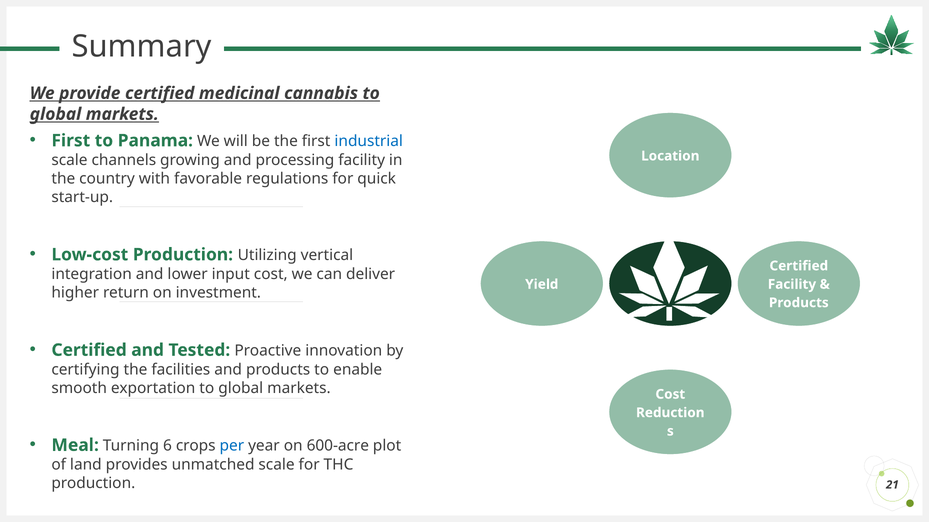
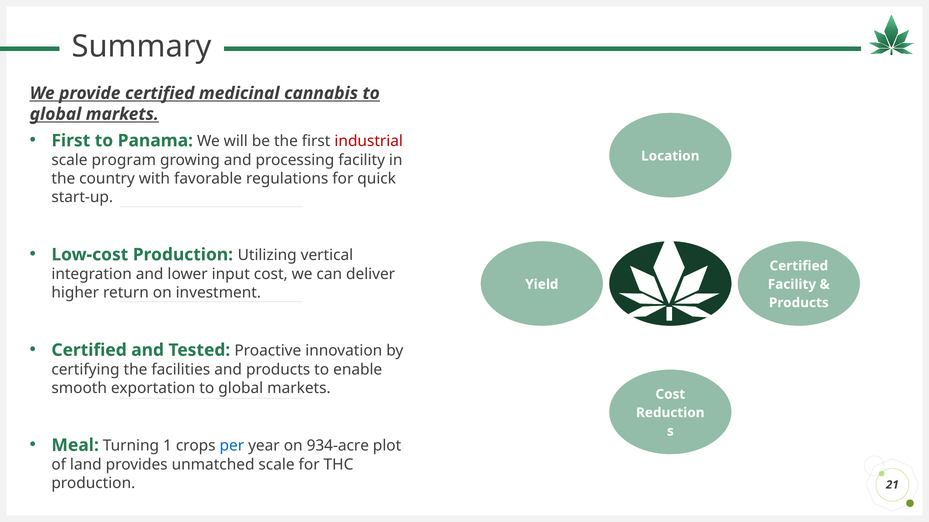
industrial colour: blue -> red
channels: channels -> program
6: 6 -> 1
600-acre: 600-acre -> 934-acre
